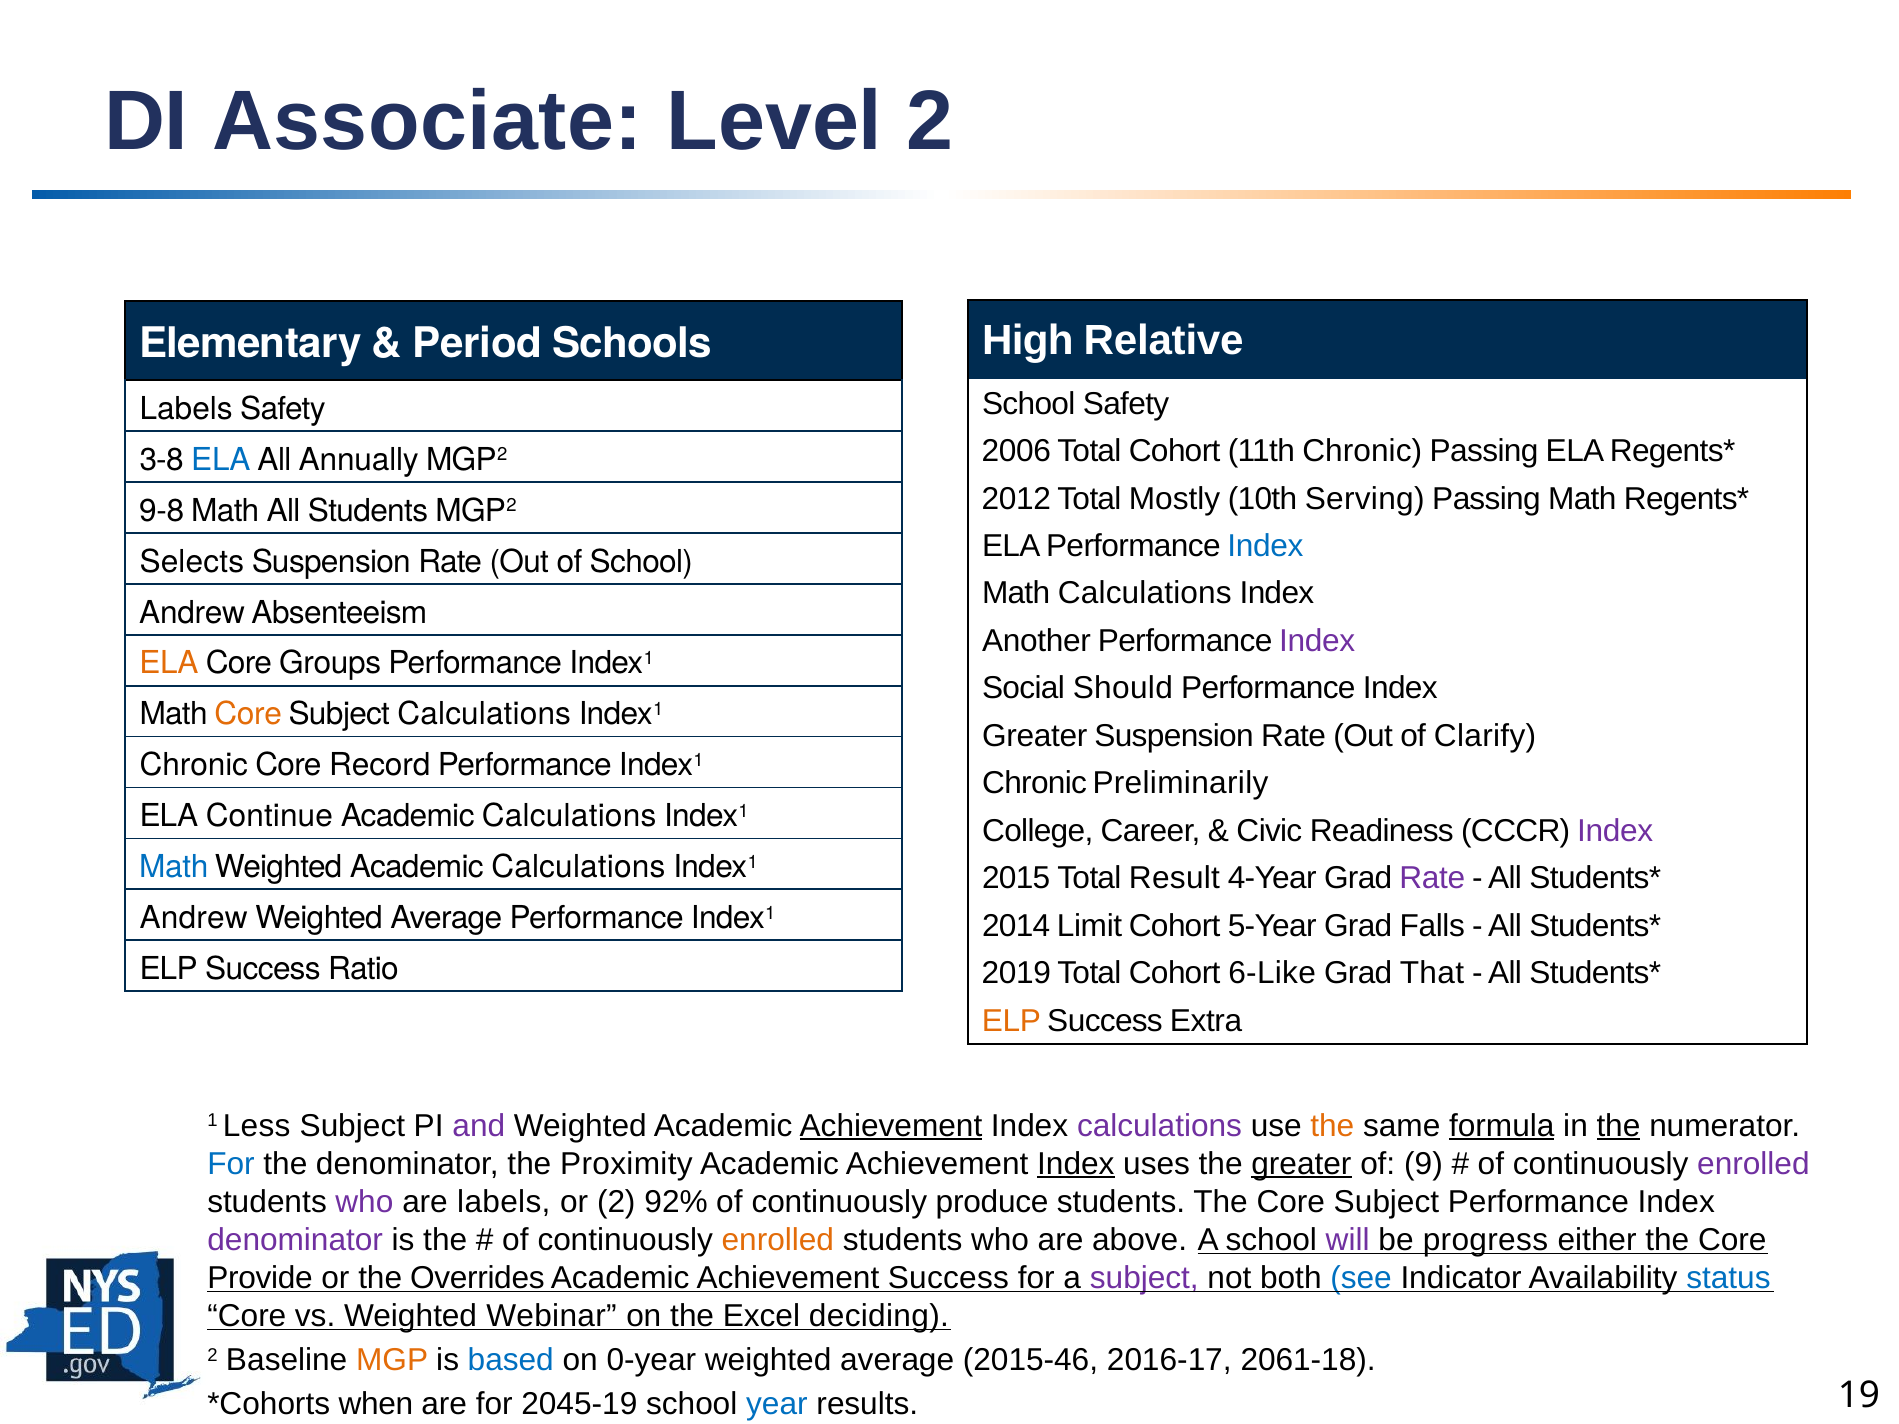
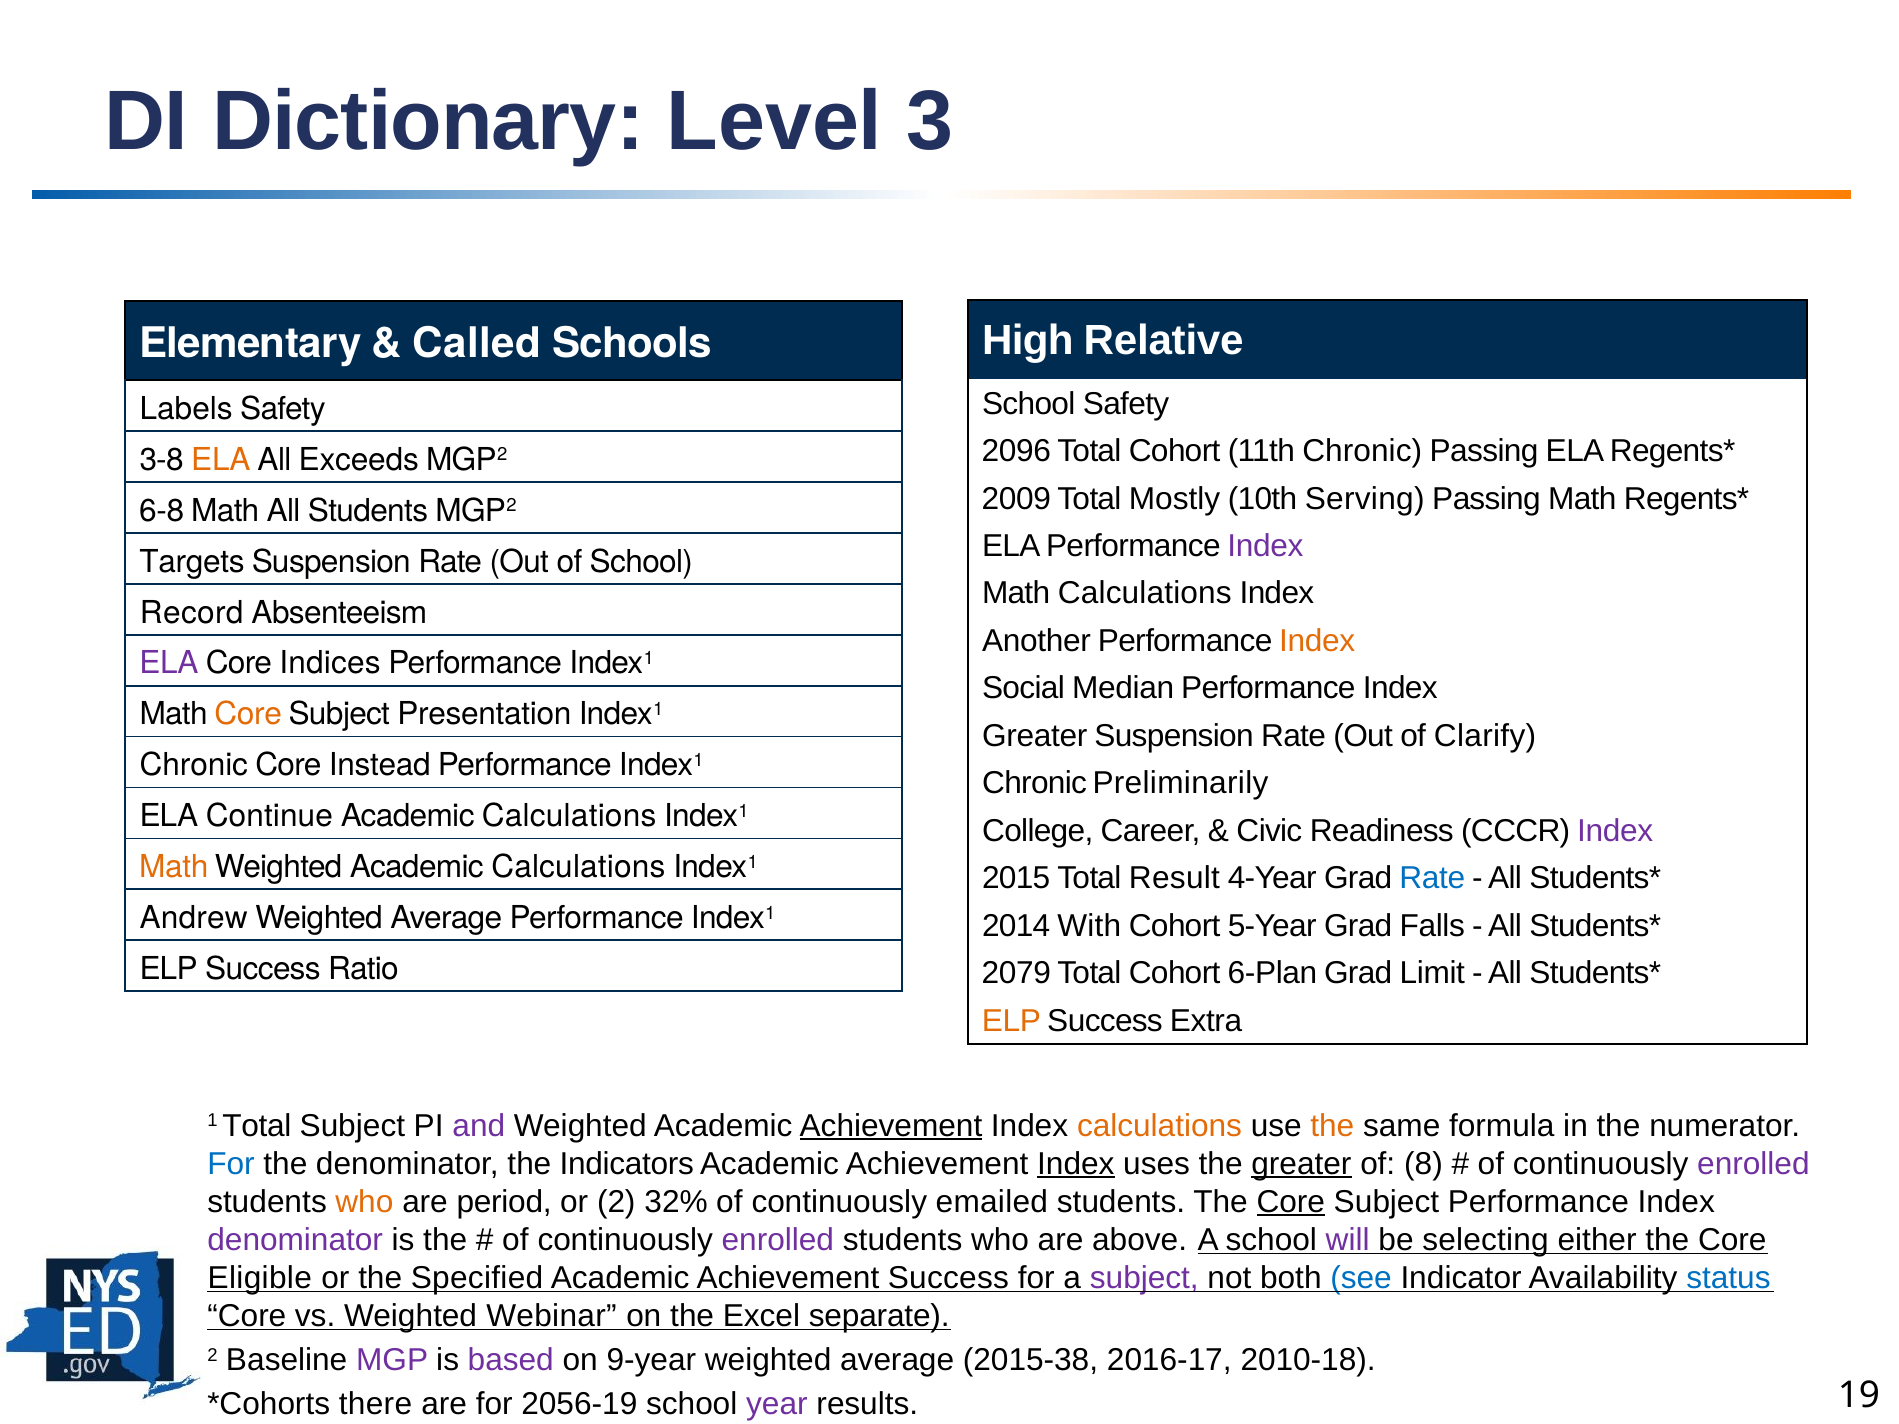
Associate: Associate -> Dictionary
Level 2: 2 -> 3
Period: Period -> Called
2006: 2006 -> 2096
ELA at (221, 460) colour: blue -> orange
Annually: Annually -> Exceeds
2012: 2012 -> 2009
9-8: 9-8 -> 6-8
Index at (1266, 546) colour: blue -> purple
Selects: Selects -> Targets
Andrew at (192, 613): Andrew -> Record
Index at (1317, 641) colour: purple -> orange
ELA at (169, 664) colour: orange -> purple
Groups: Groups -> Indices
Should: Should -> Median
Subject Calculations: Calculations -> Presentation
Record: Record -> Instead
Math at (174, 867) colour: blue -> orange
Rate at (1432, 879) colour: purple -> blue
Limit: Limit -> With
2019: 2019 -> 2079
6-Like: 6-Like -> 6-Plan
That: That -> Limit
1 Less: Less -> Total
calculations at (1159, 1126) colour: purple -> orange
formula underline: present -> none
the at (1618, 1126) underline: present -> none
Proximity: Proximity -> Indicators
9: 9 -> 8
who at (364, 1202) colour: purple -> orange
are labels: labels -> period
92%: 92% -> 32%
produce: produce -> emailed
Core at (1291, 1202) underline: none -> present
enrolled at (778, 1240) colour: orange -> purple
progress: progress -> selecting
Provide: Provide -> Eligible
Overrides: Overrides -> Specified
deciding: deciding -> separate
MGP colour: orange -> purple
based colour: blue -> purple
0-year: 0-year -> 9-year
2015-46: 2015-46 -> 2015-38
2061-18: 2061-18 -> 2010-18
when: when -> there
2045-19: 2045-19 -> 2056-19
year colour: blue -> purple
